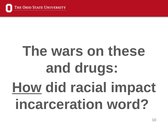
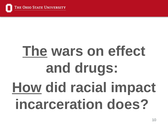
The underline: none -> present
these: these -> effect
word: word -> does
